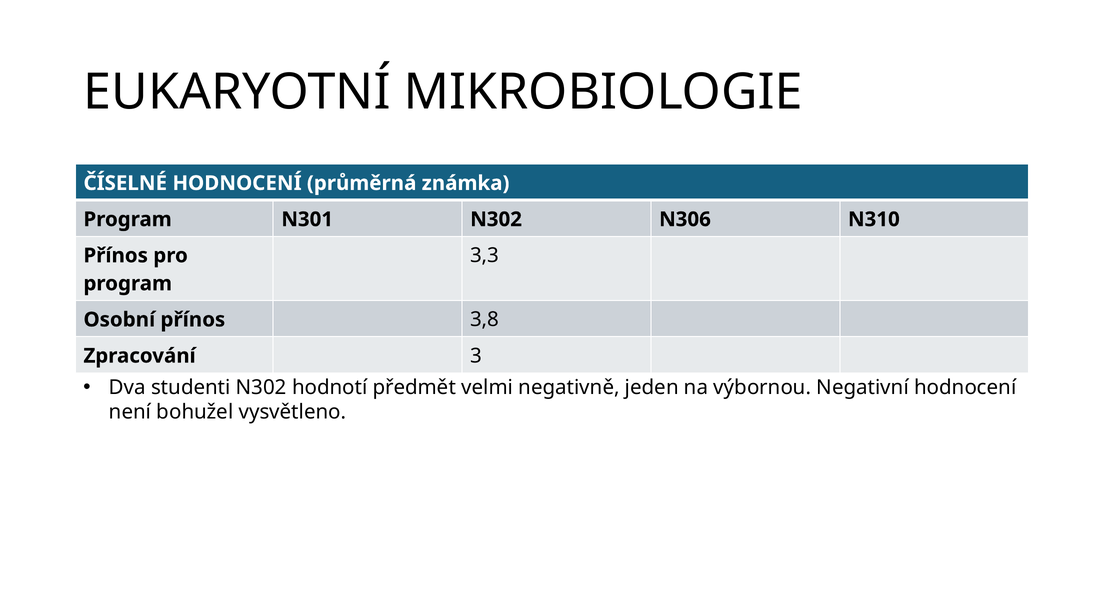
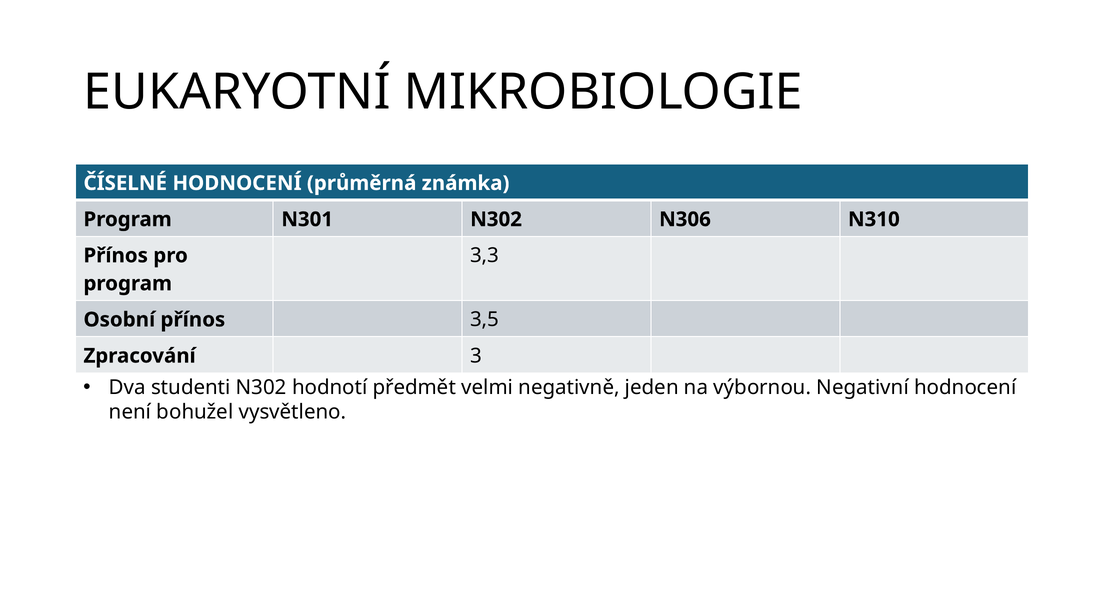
3,8: 3,8 -> 3,5
